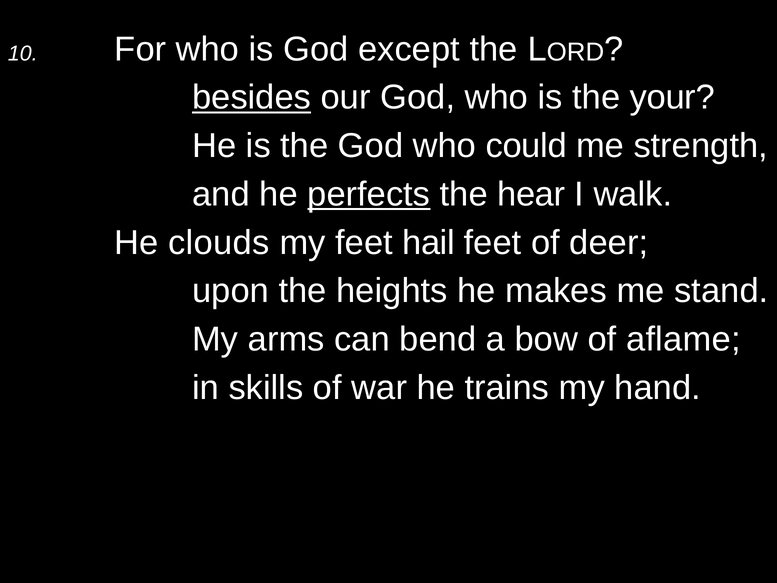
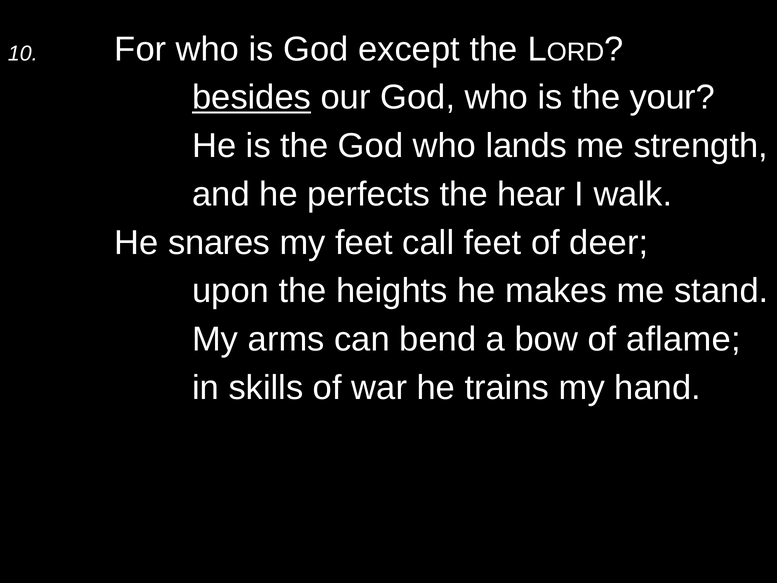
could: could -> lands
perfects underline: present -> none
clouds: clouds -> snares
hail: hail -> call
